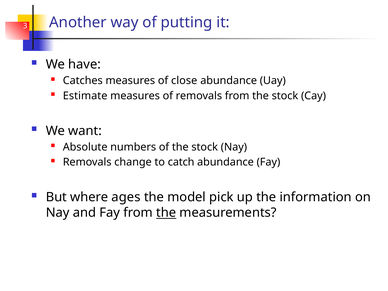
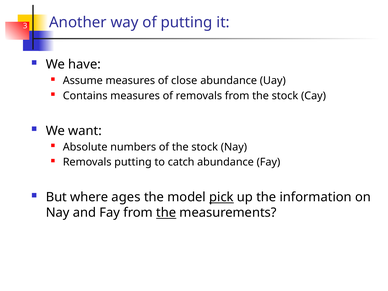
Catches: Catches -> Assume
Estimate: Estimate -> Contains
Removals change: change -> putting
pick underline: none -> present
